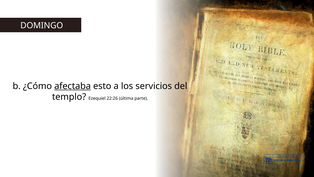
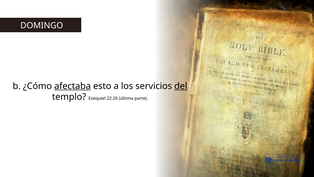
del underline: none -> present
